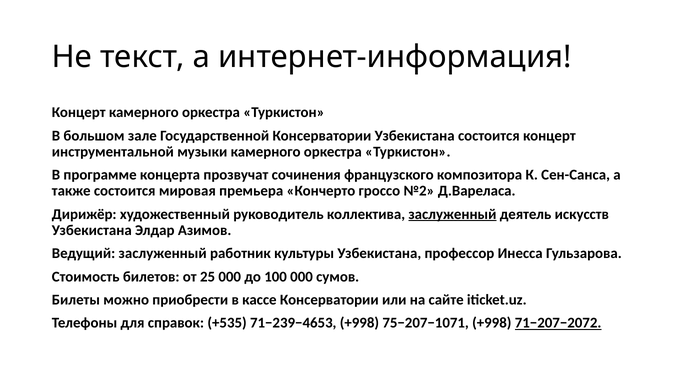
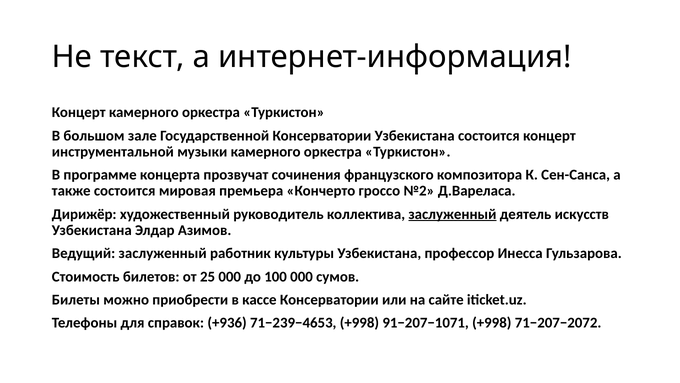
+535: +535 -> +936
75−207−1071: 75−207−1071 -> 91−207−1071
71−207−2072 underline: present -> none
